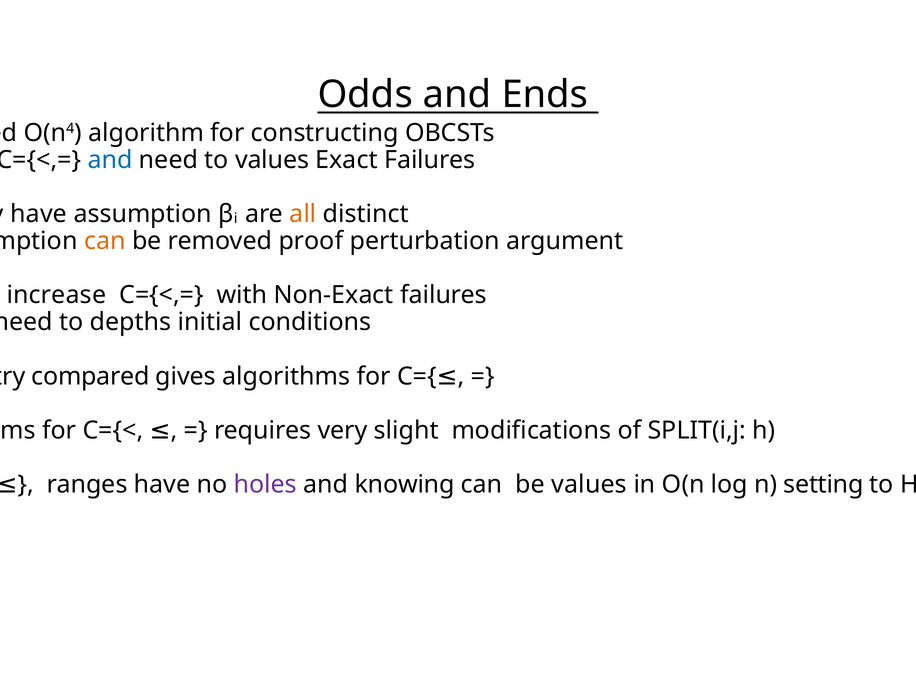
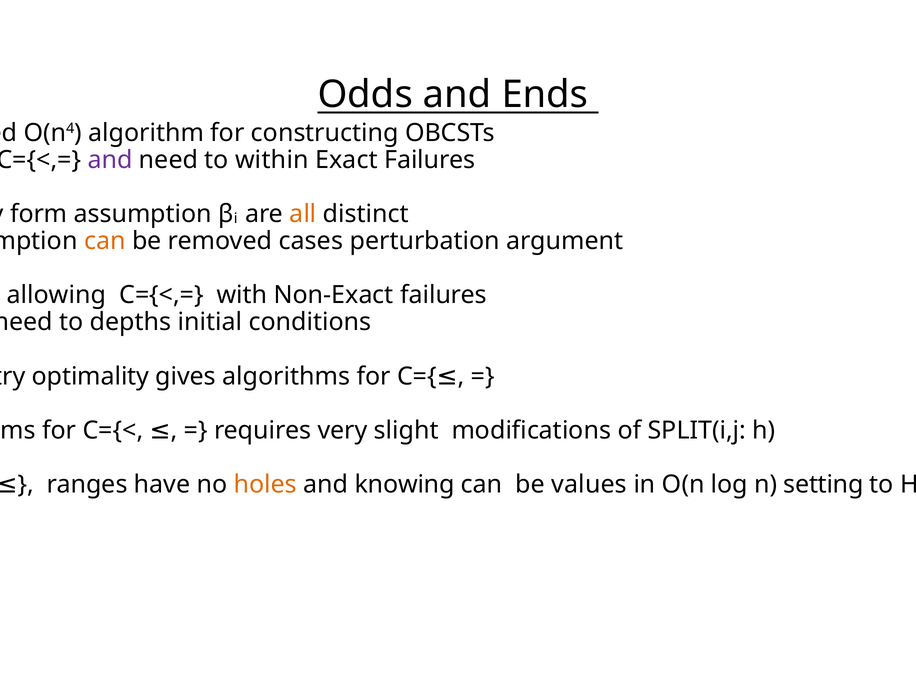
and at (110, 160) colour: blue -> purple
to values: values -> within
have at (39, 214): have -> form
proof: proof -> cases
increase: increase -> allowing
compared: compared -> optimality
holes colour: purple -> orange
